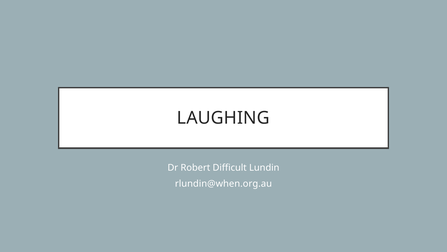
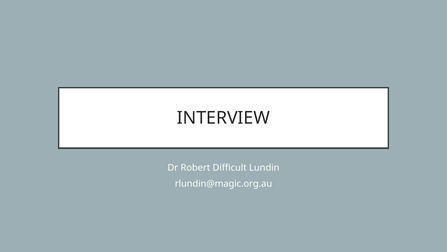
LAUGHING: LAUGHING -> INTERVIEW
rlundin@when.org.au: rlundin@when.org.au -> rlundin@magic.org.au
